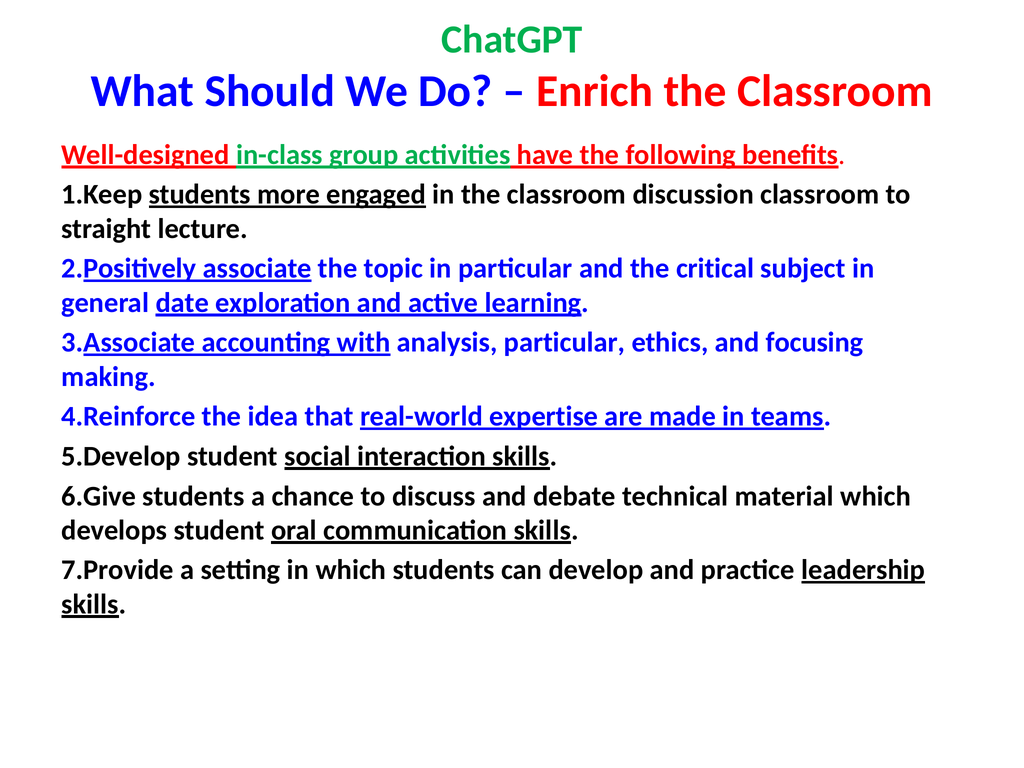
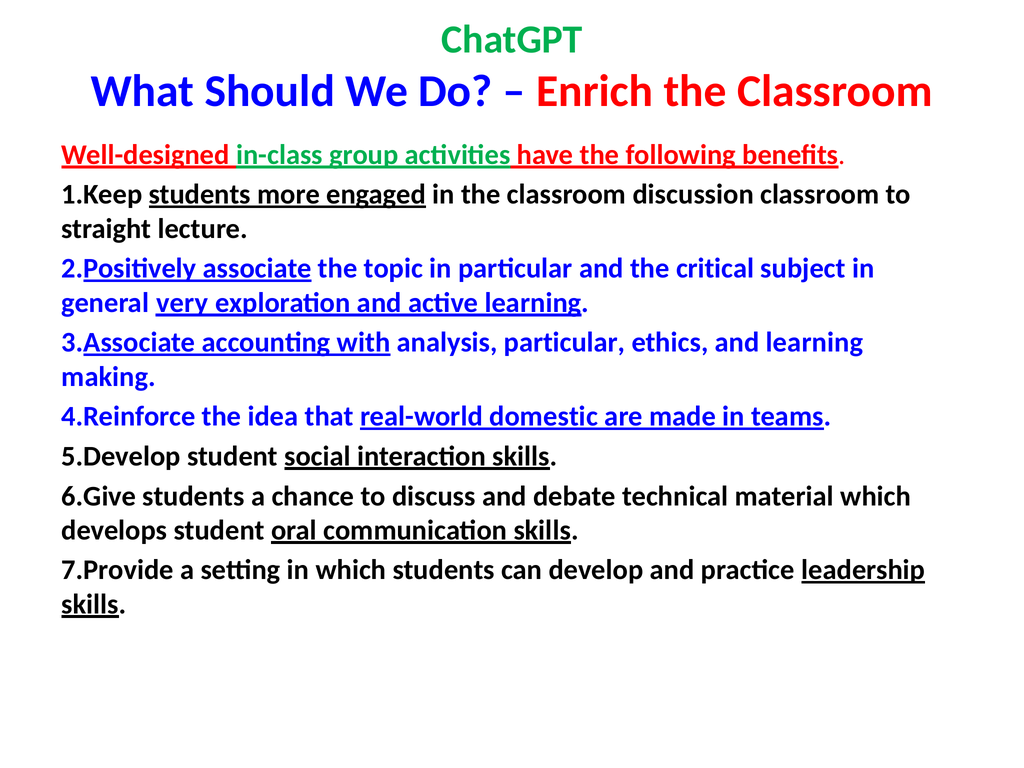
date: date -> very
and focusing: focusing -> learning
expertise: expertise -> domestic
